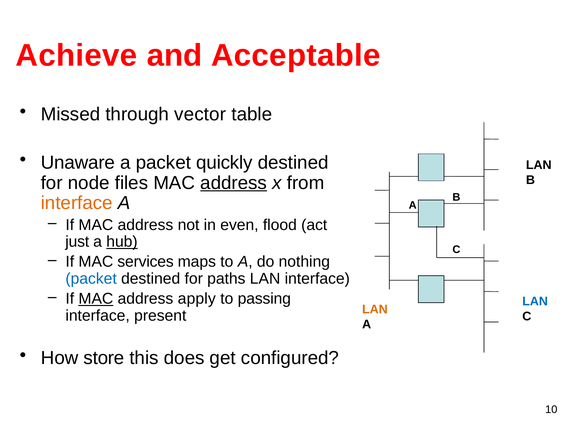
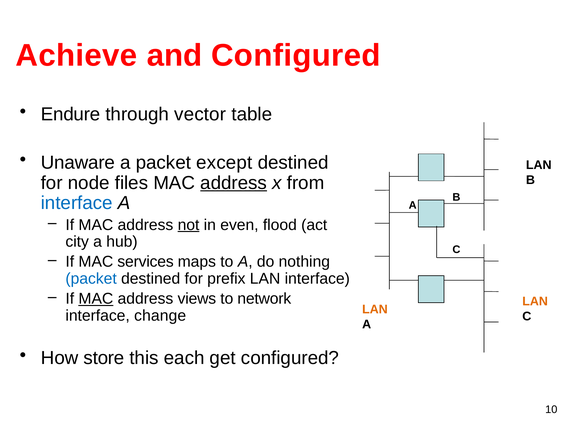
and Acceptable: Acceptable -> Configured
Missed: Missed -> Endure
quickly: quickly -> except
interface at (77, 203) colour: orange -> blue
not underline: none -> present
just: just -> city
hub underline: present -> none
paths: paths -> prefix
apply: apply -> views
passing: passing -> network
LAN at (535, 301) colour: blue -> orange
present: present -> change
does: does -> each
